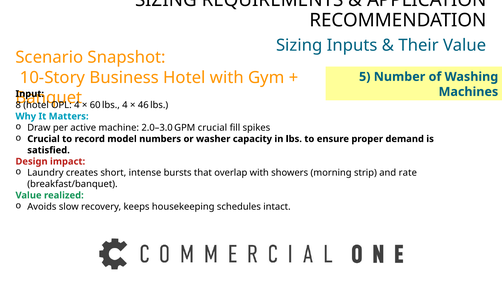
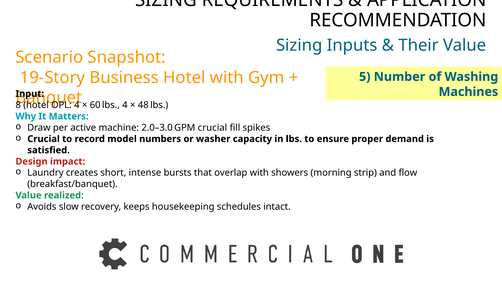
10‑Story: 10‑Story -> 19‑Story
46: 46 -> 48
rate: rate -> flow
